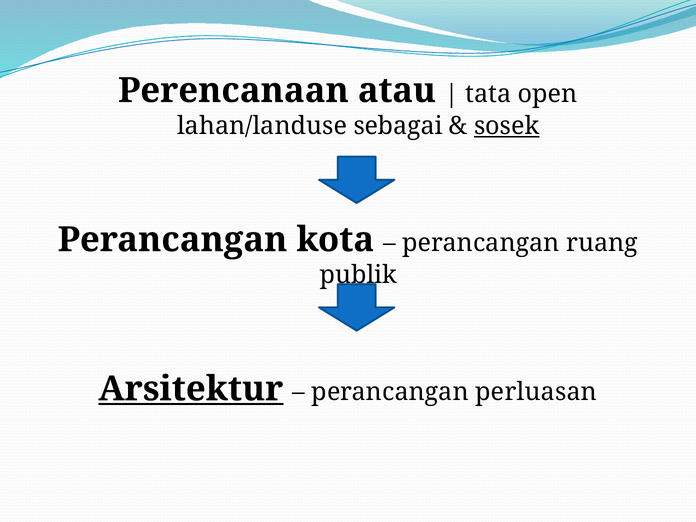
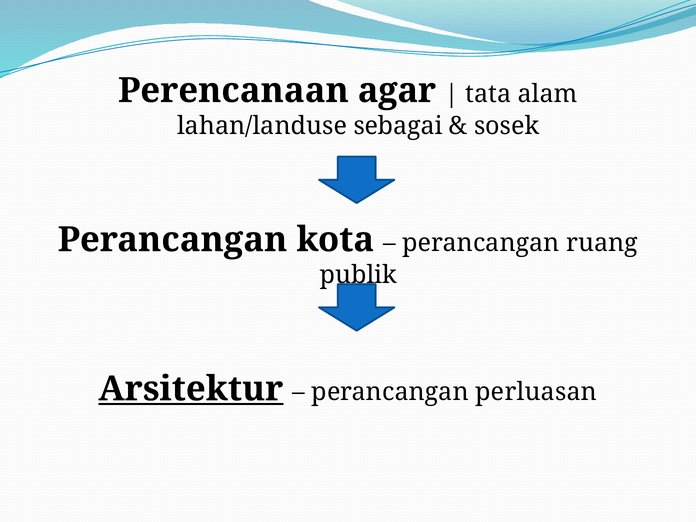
atau: atau -> agar
open: open -> alam
sosek underline: present -> none
